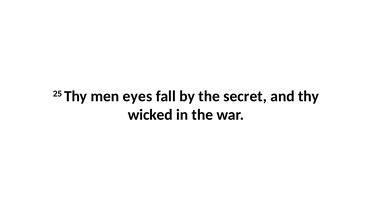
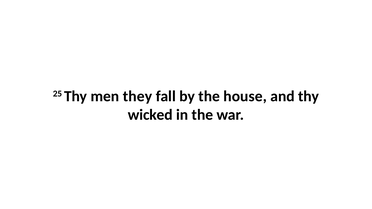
eyes: eyes -> they
secret: secret -> house
